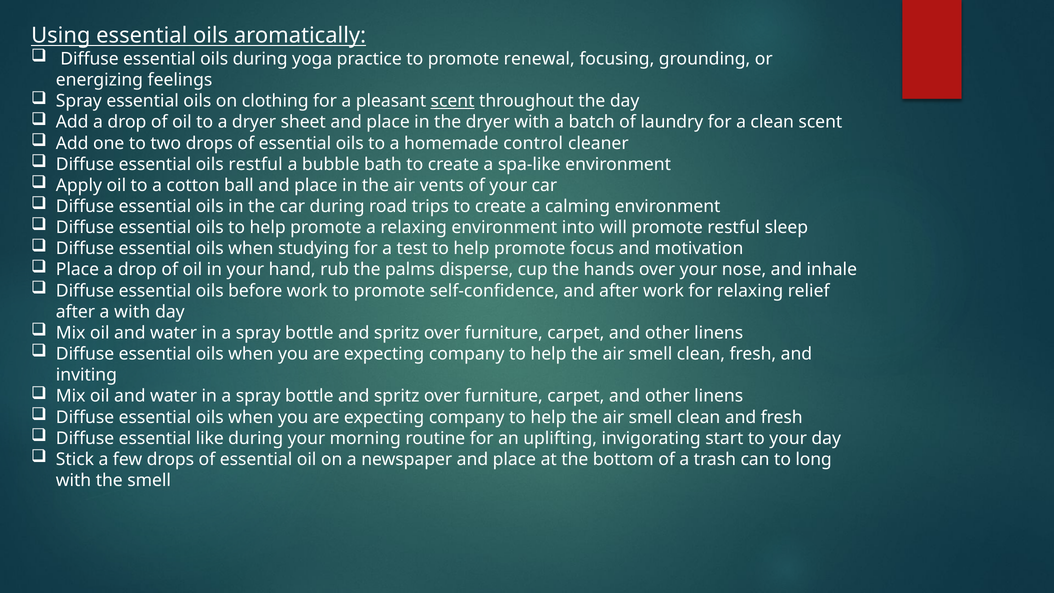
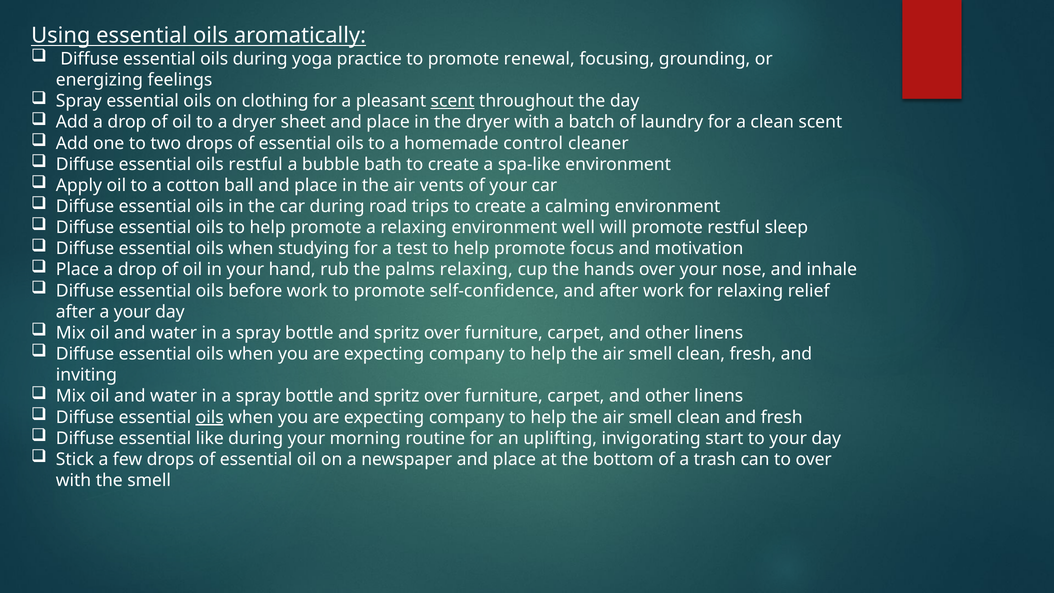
into: into -> well
palms disperse: disperse -> relaxing
a with: with -> your
oils at (210, 417) underline: none -> present
to long: long -> over
